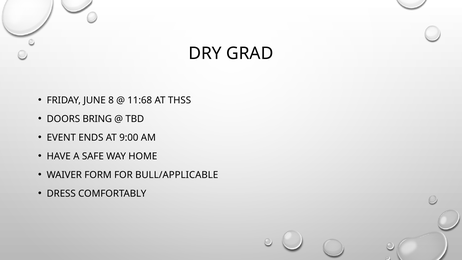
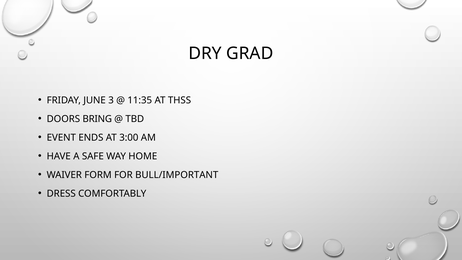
8: 8 -> 3
11:68: 11:68 -> 11:35
9:00: 9:00 -> 3:00
BULL/APPLICABLE: BULL/APPLICABLE -> BULL/IMPORTANT
